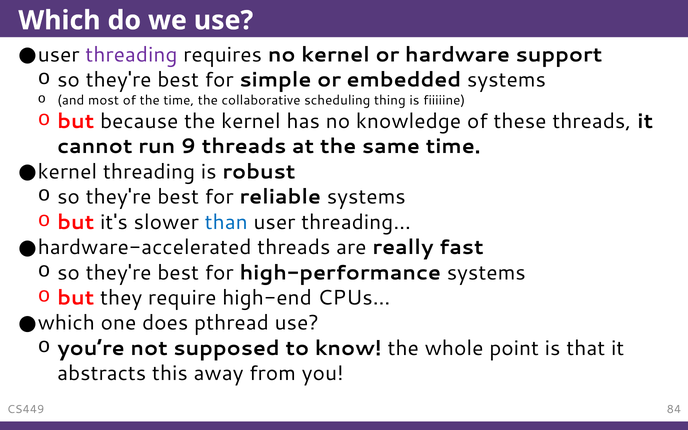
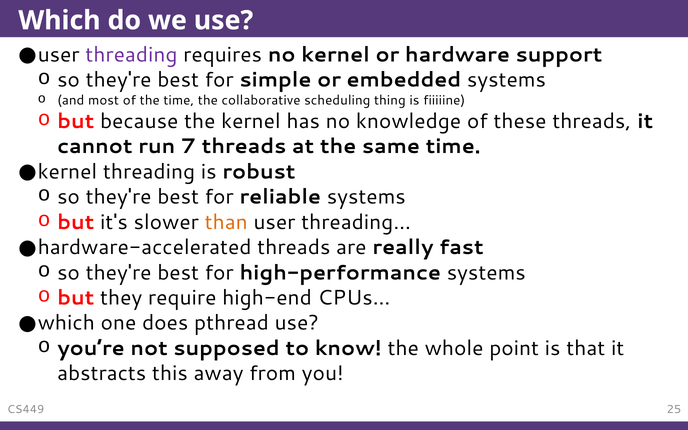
9: 9 -> 7
than colour: blue -> orange
84: 84 -> 25
